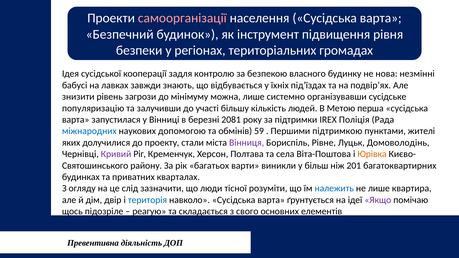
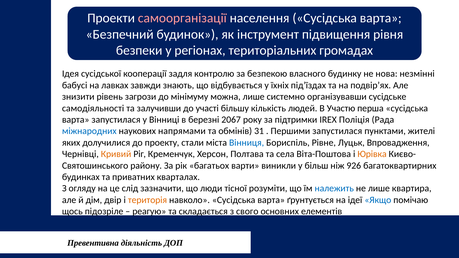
популяризацію: популяризацію -> самодіяльності
Метою: Метою -> Участю
2081: 2081 -> 2067
допомогою: допомогою -> напрямами
59: 59 -> 31
Першими підтримкою: підтримкою -> запустилася
Вінниця colour: purple -> blue
Домоволодінь: Домоволодінь -> Впровадження
Кривий colour: purple -> orange
201: 201 -> 926
територія colour: blue -> orange
Якщо colour: purple -> blue
